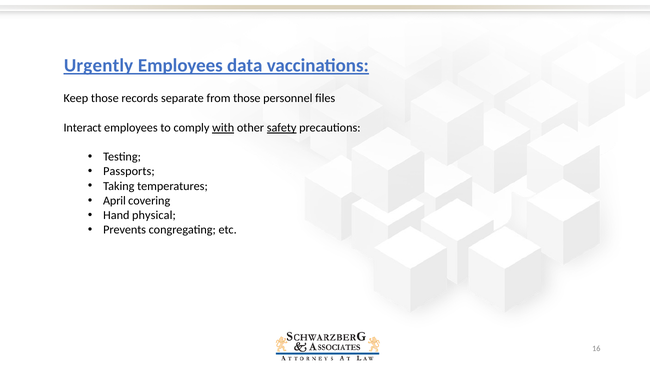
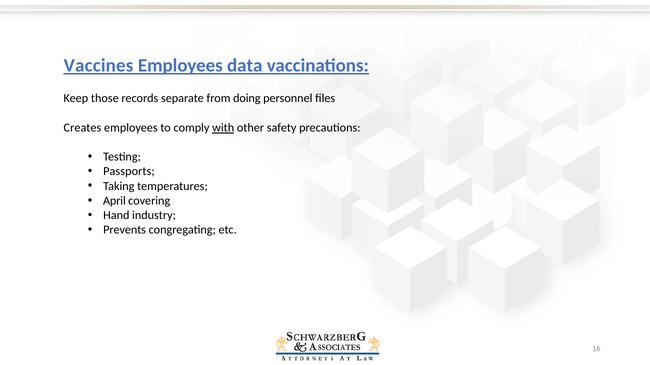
Urgently: Urgently -> Vaccines
from those: those -> doing
Interact: Interact -> Creates
safety underline: present -> none
physical: physical -> industry
